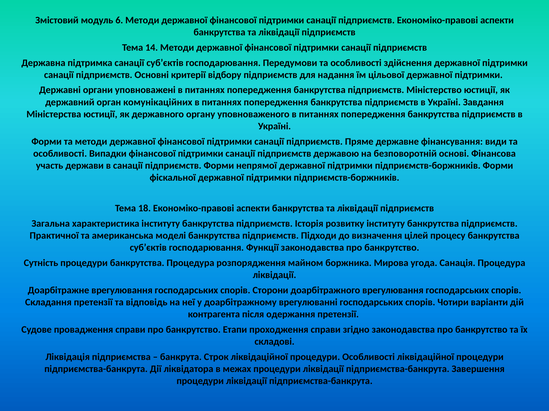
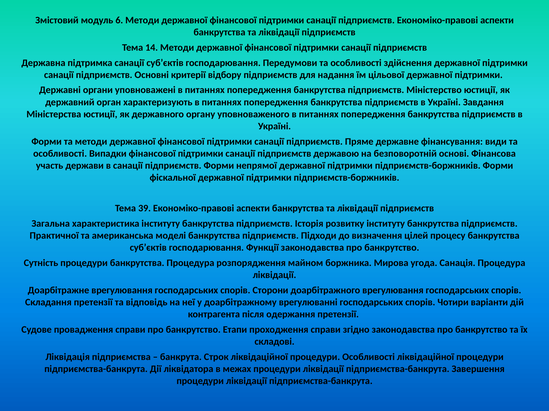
комунікаційних: комунікаційних -> характеризують
18: 18 -> 39
